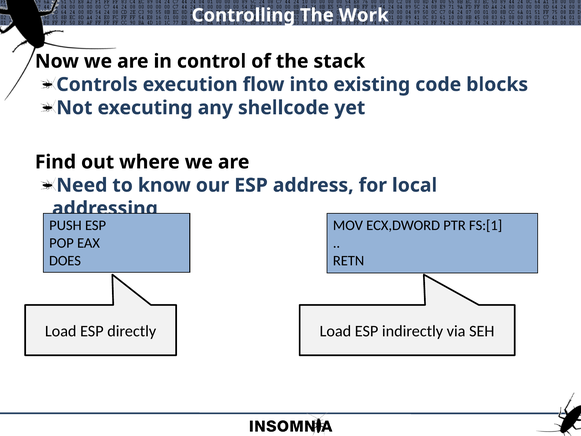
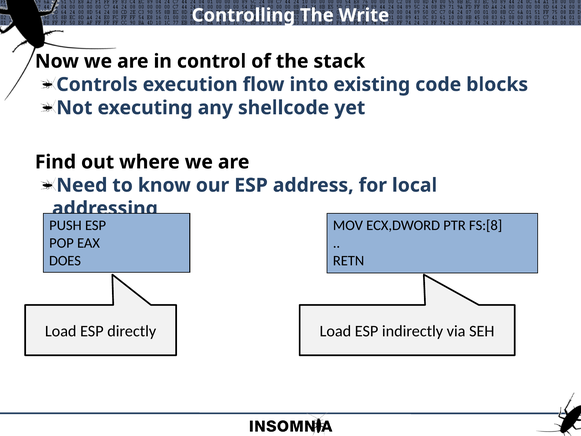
Work: Work -> Write
FS:[1: FS:[1 -> FS:[8
